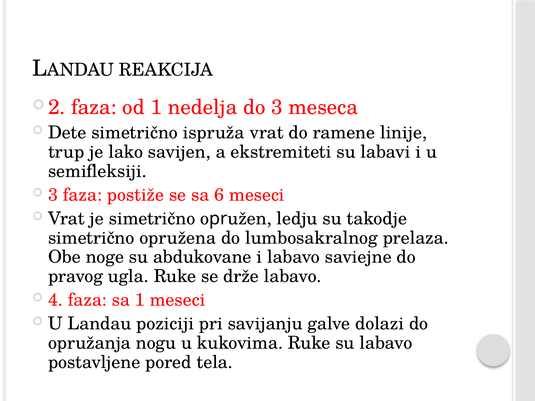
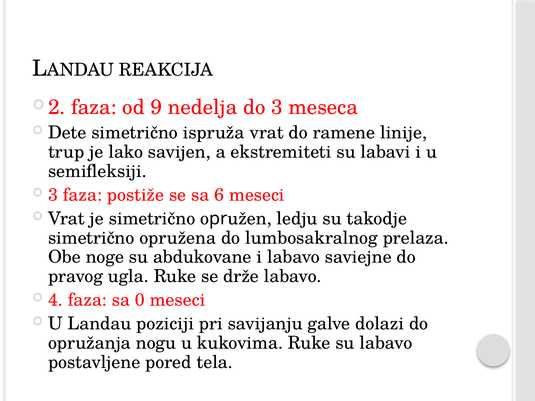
od 1: 1 -> 9
sa 1: 1 -> 0
